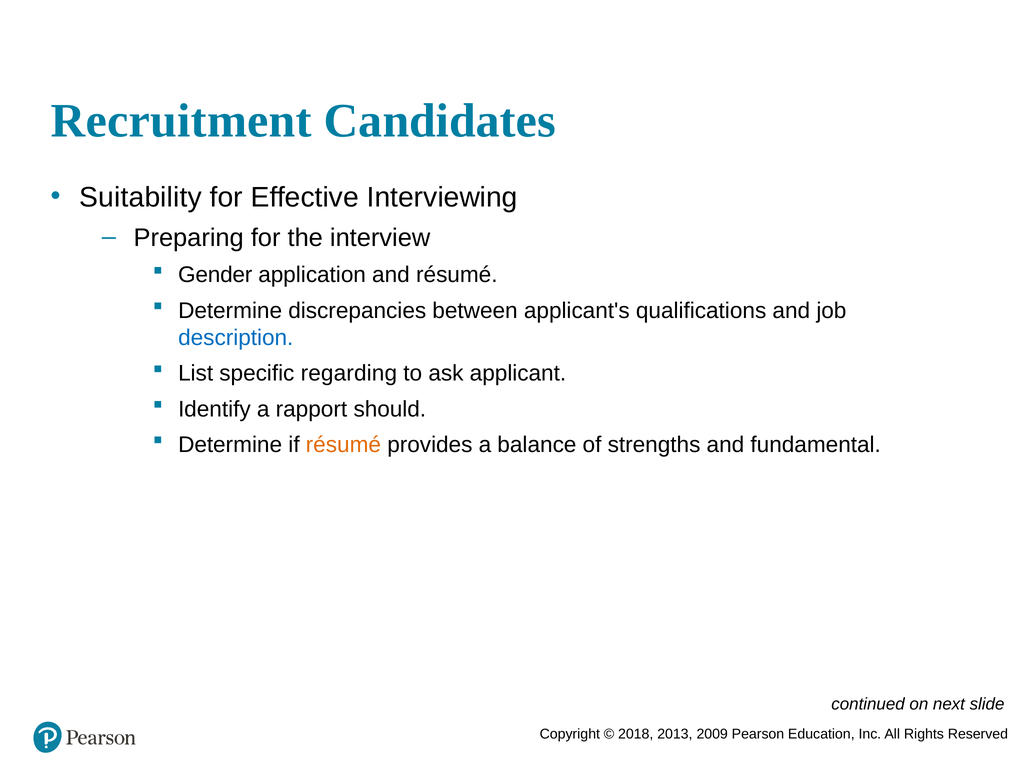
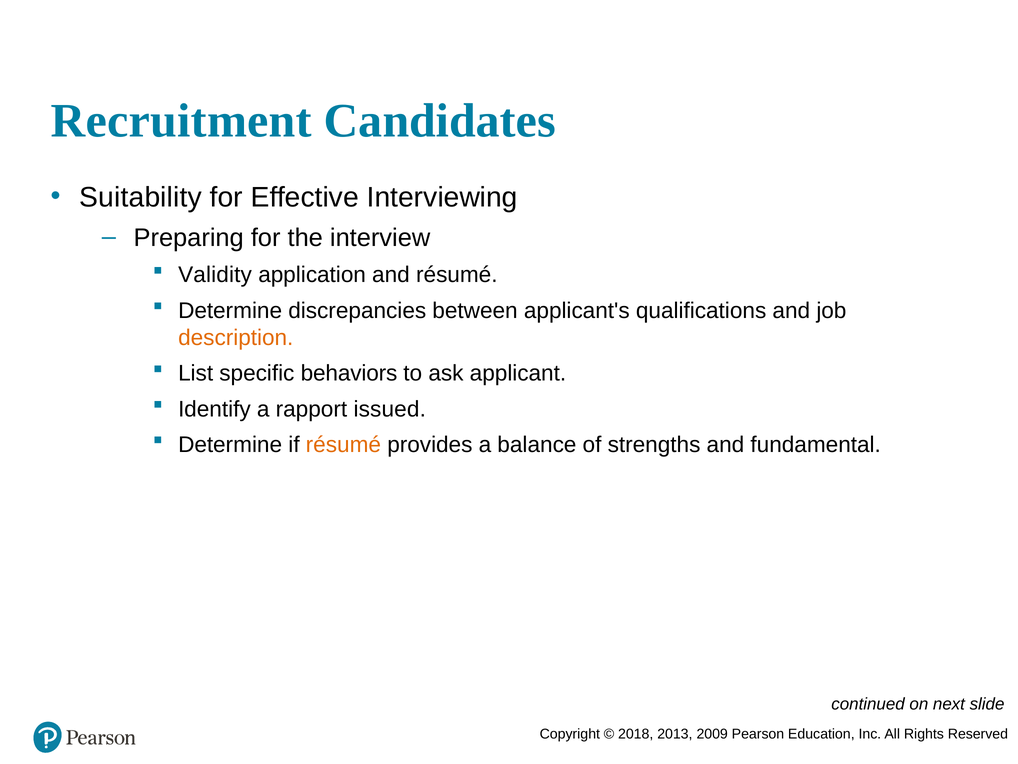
Gender: Gender -> Validity
description colour: blue -> orange
regarding: regarding -> behaviors
should: should -> issued
